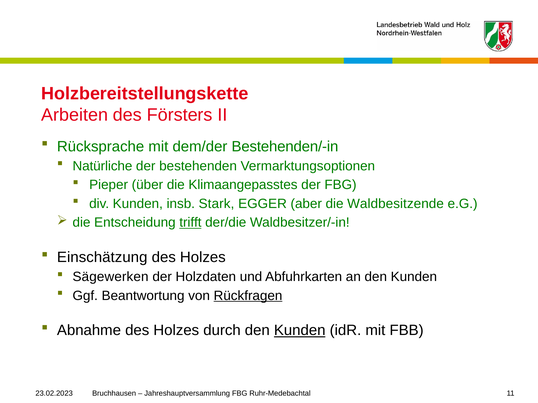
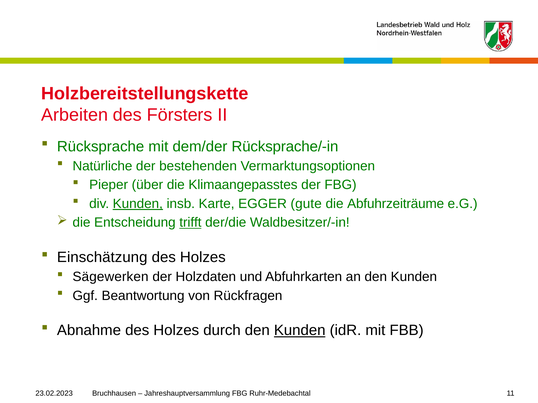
Bestehenden/-in: Bestehenden/-in -> Rücksprache/-in
Kunden at (138, 204) underline: none -> present
Stark: Stark -> Karte
aber: aber -> gute
Waldbesitzende: Waldbesitzende -> Abfuhrzeiträume
Rückfragen underline: present -> none
